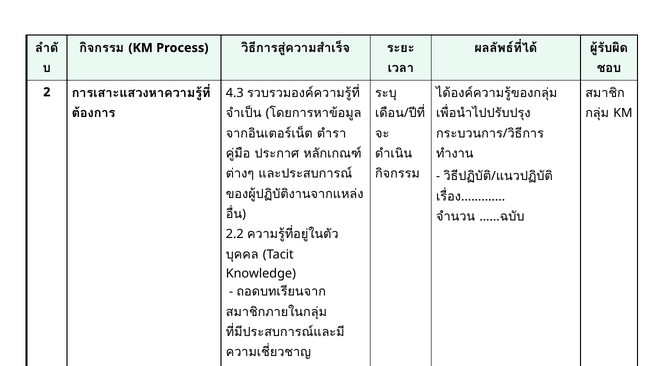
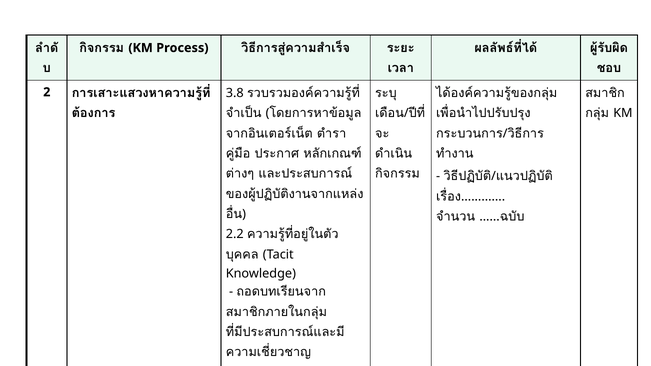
4.3: 4.3 -> 3.8
